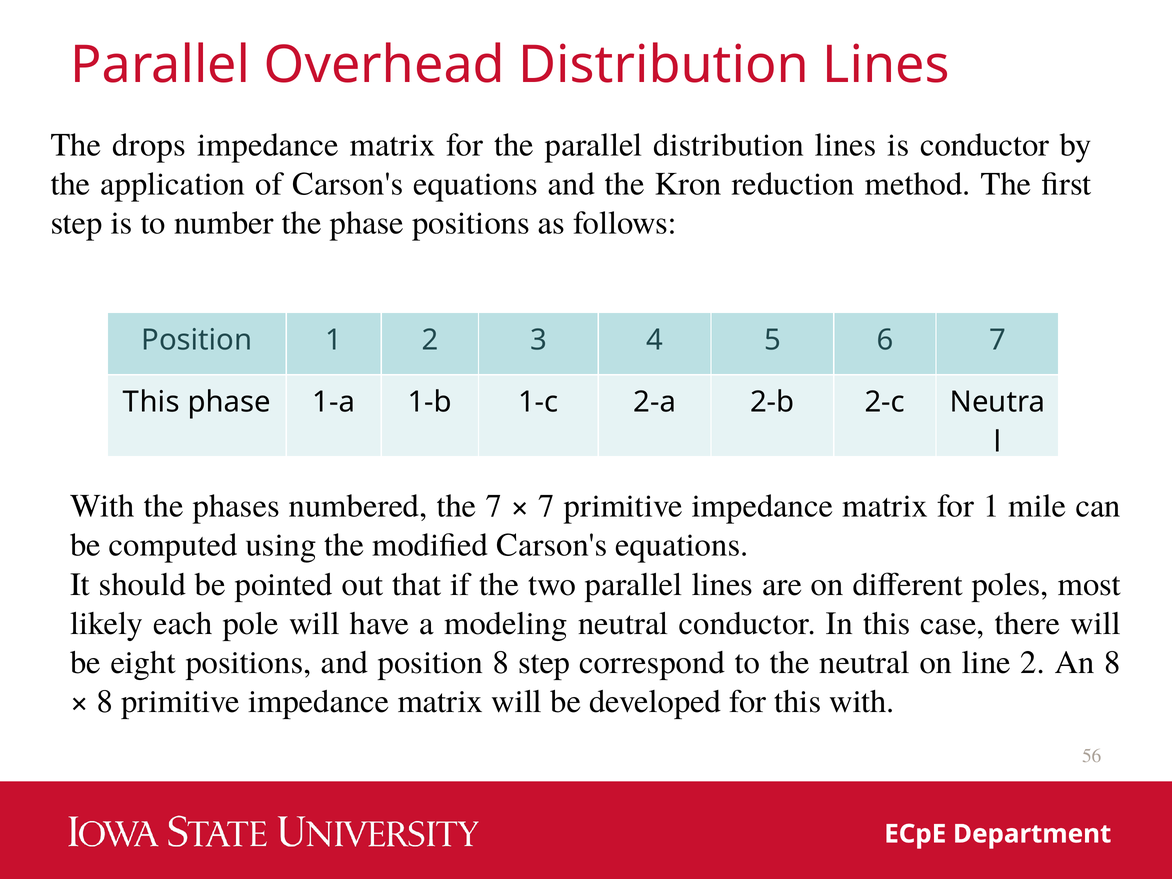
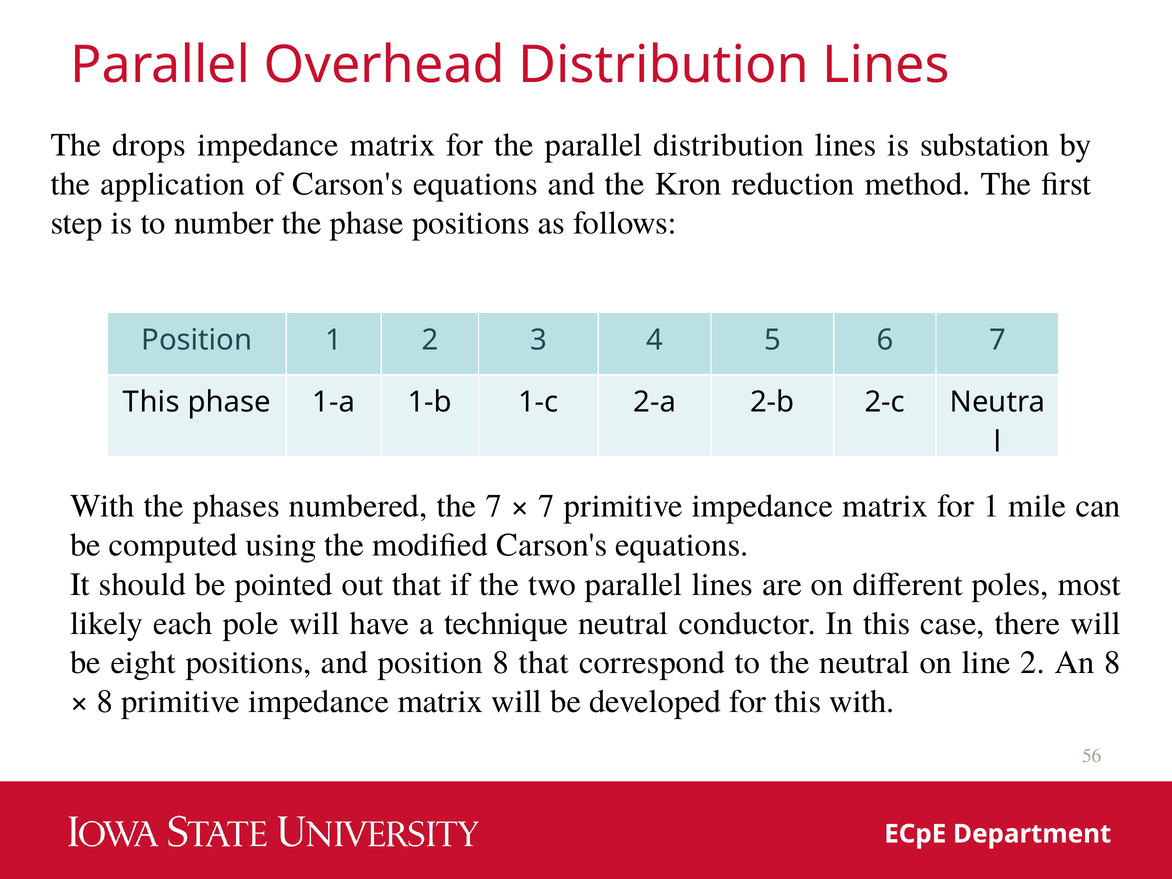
is conductor: conductor -> substation
modeling: modeling -> technique
8 step: step -> that
